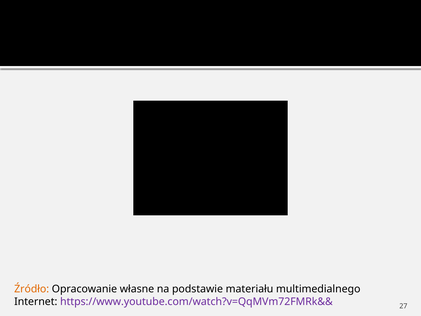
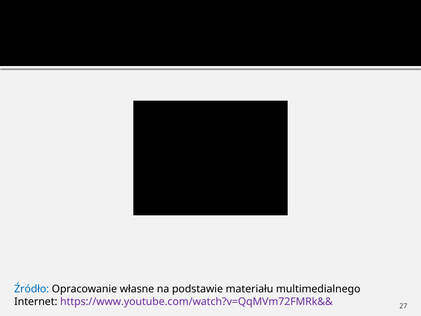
Źródło colour: orange -> blue
